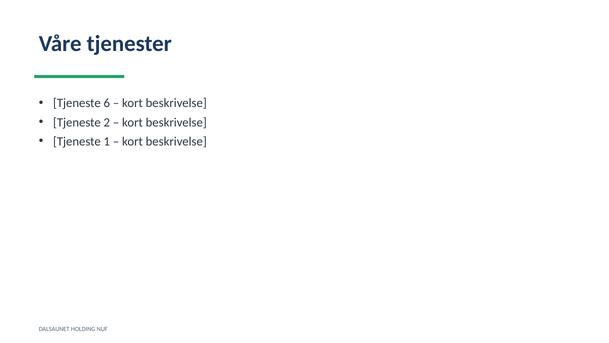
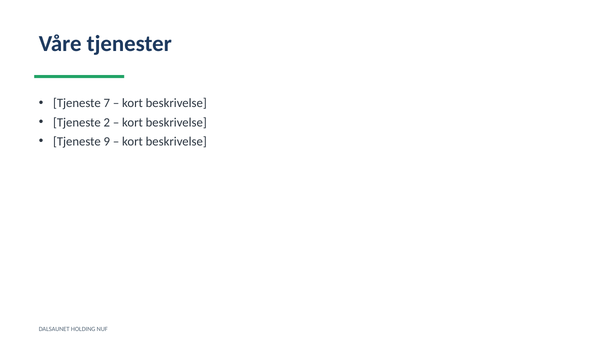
6: 6 -> 7
1: 1 -> 9
